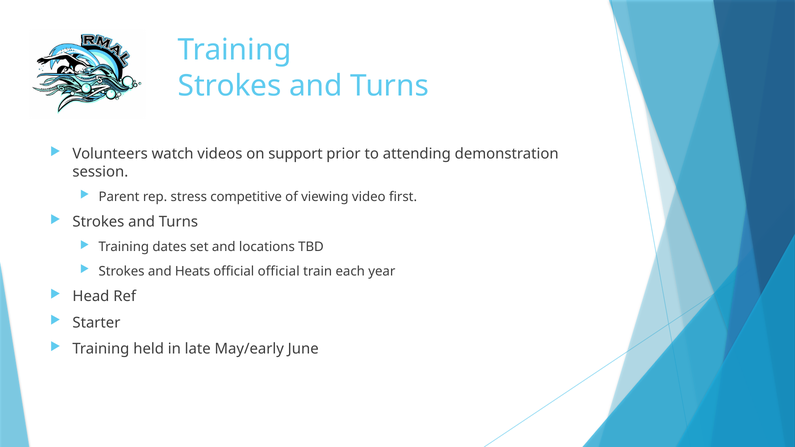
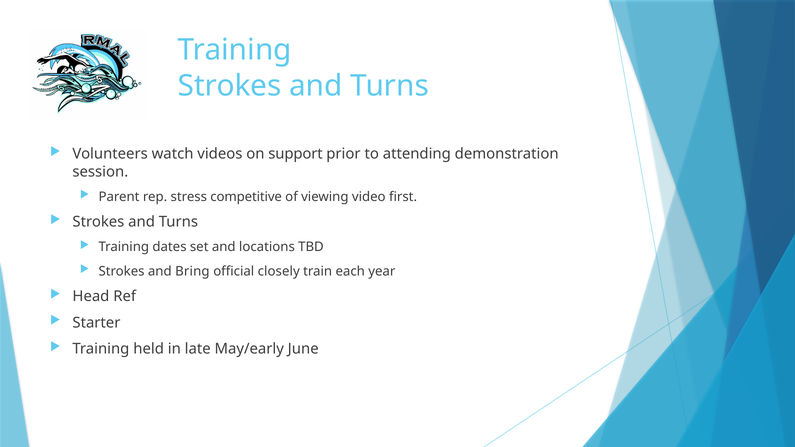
Heats: Heats -> Bring
official official: official -> closely
